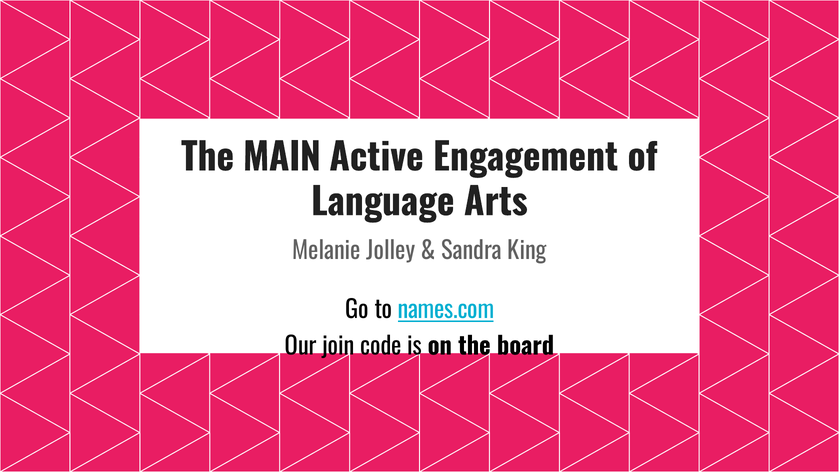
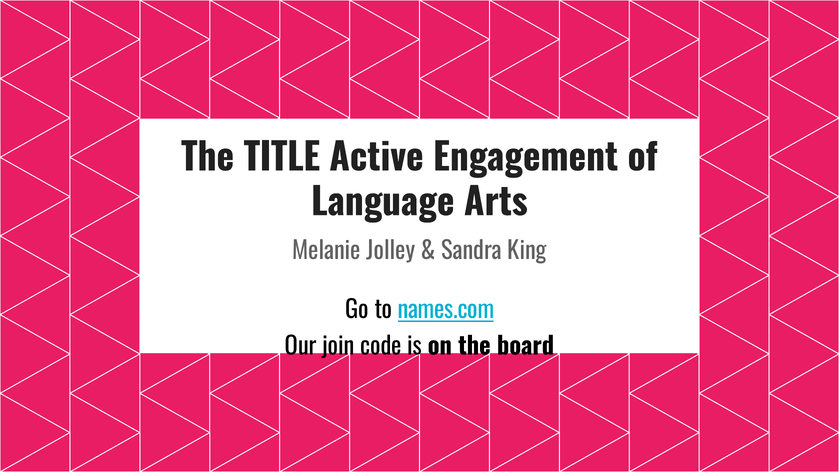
MAIN: MAIN -> TITLE
